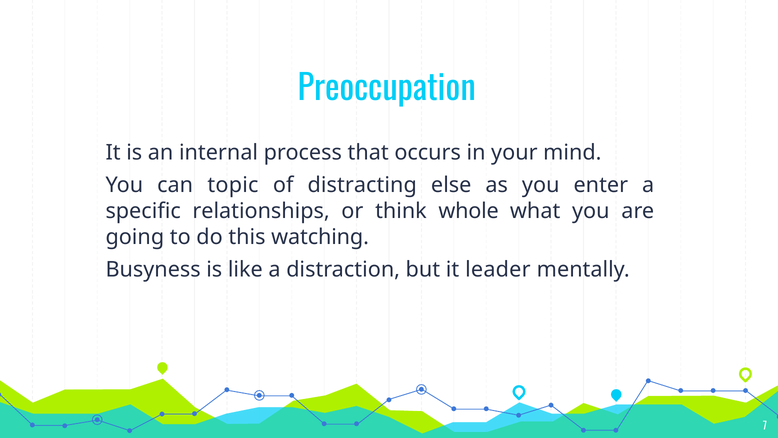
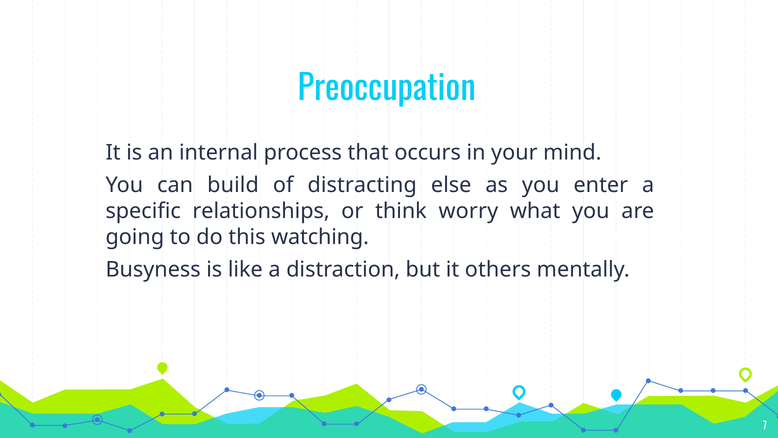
topic: topic -> build
whole: whole -> worry
leader: leader -> others
